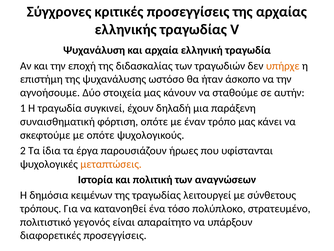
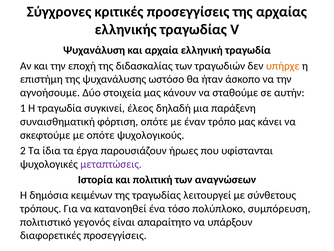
έχουν: έχουν -> έλεος
μεταπτώσεις colour: orange -> purple
στρατευμένο: στρατευμένο -> συμπόρευση
